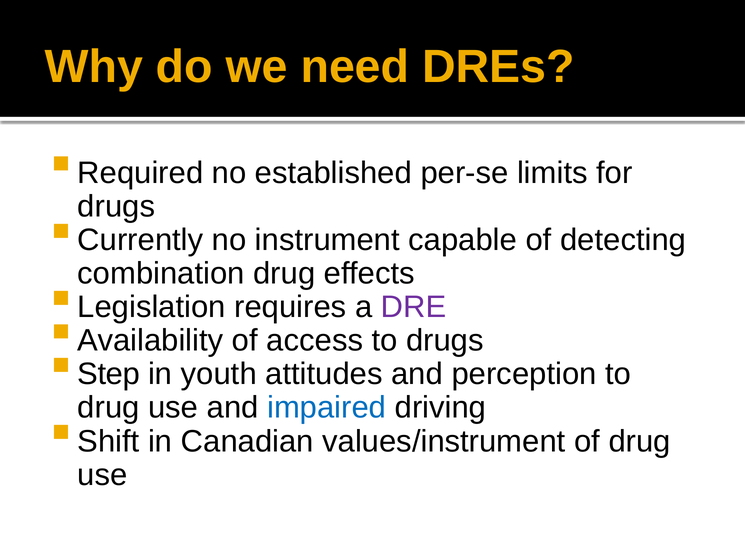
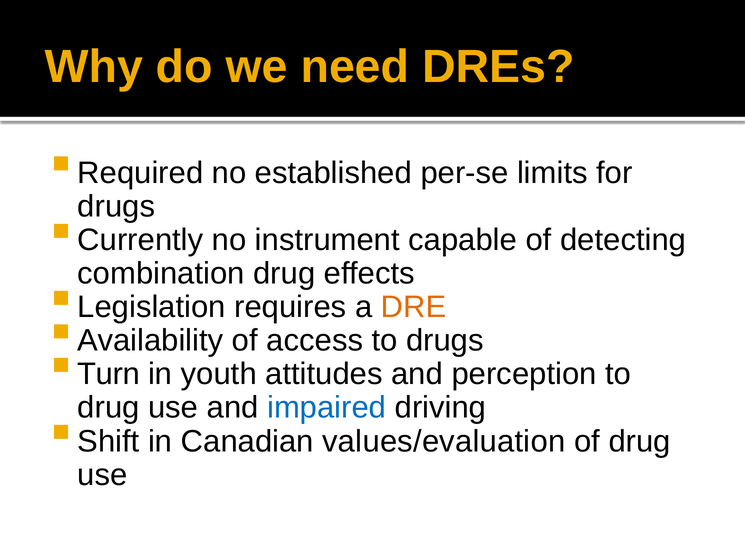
DRE colour: purple -> orange
Step: Step -> Turn
values/instrument: values/instrument -> values/evaluation
